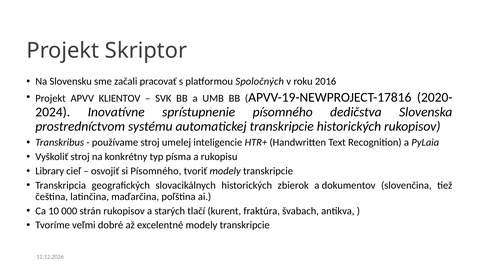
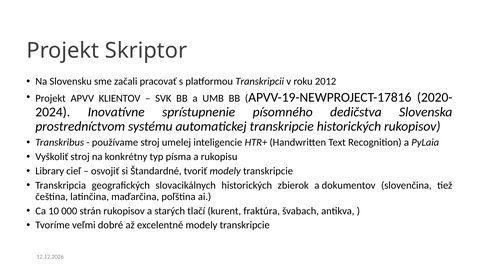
Spoločných: Spoločných -> Transkripcii
2016: 2016 -> 2012
si Písomného: Písomného -> Štandardné
